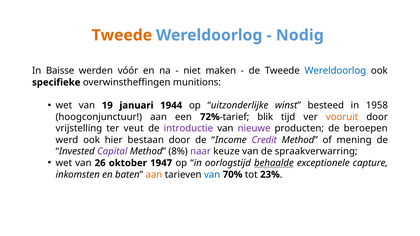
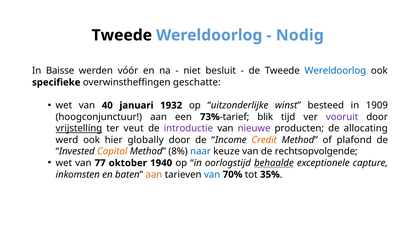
Tweede at (122, 35) colour: orange -> black
maken: maken -> besluit
munitions: munitions -> geschatte
19: 19 -> 40
1944: 1944 -> 1932
1958: 1958 -> 1909
72%: 72% -> 73%
vooruit colour: orange -> purple
vrijstelling underline: none -> present
beroepen: beroepen -> allocating
bestaan: bestaan -> globally
Credit colour: purple -> orange
mening: mening -> plafond
Capital colour: purple -> orange
naar colour: purple -> blue
spraakverwarring: spraakverwarring -> rechtsopvolgende
26: 26 -> 77
1947: 1947 -> 1940
23%: 23% -> 35%
